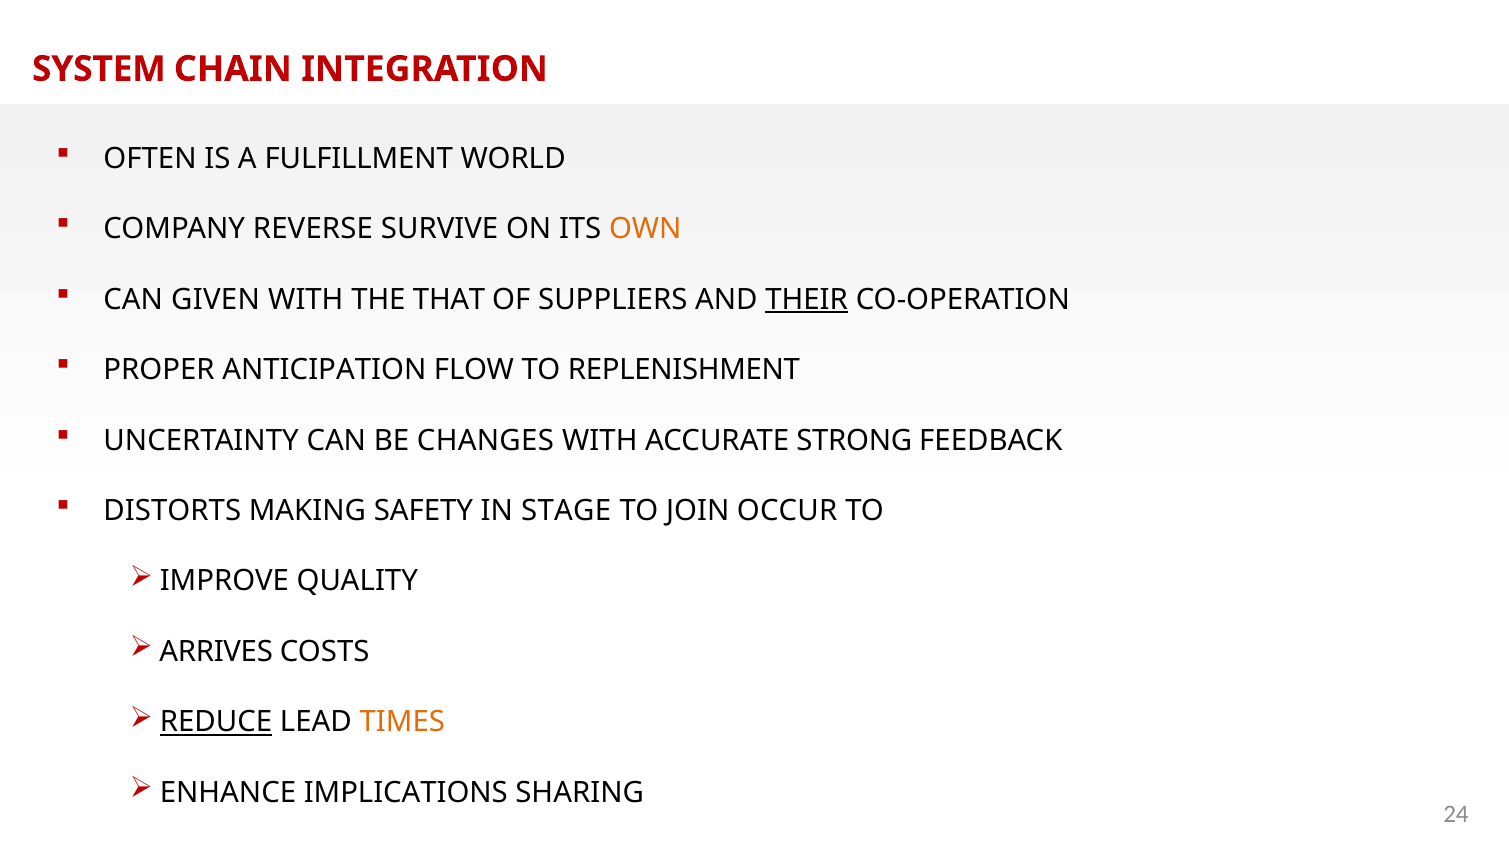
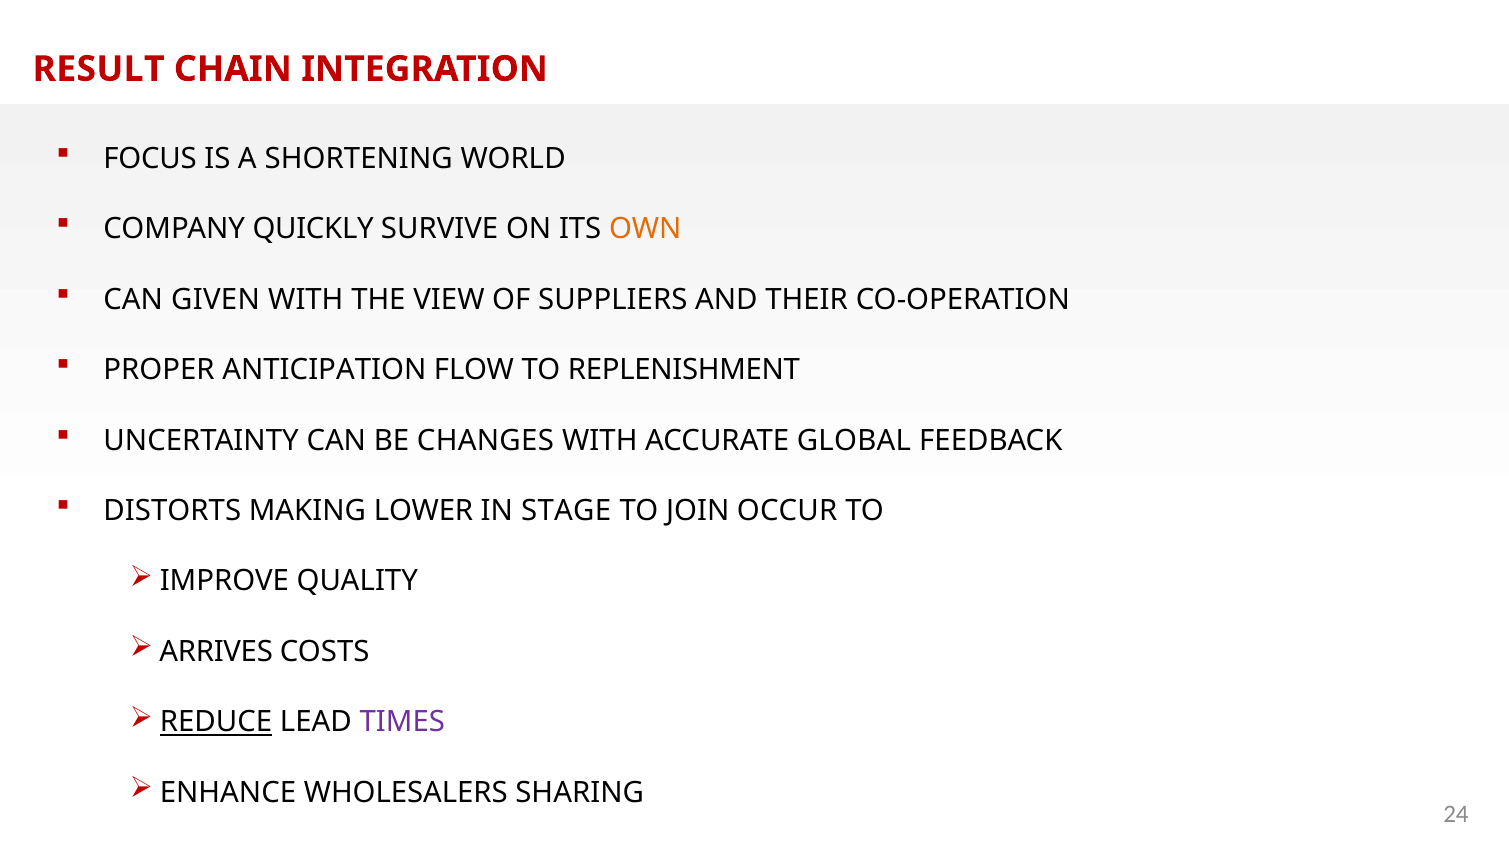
SYSTEM: SYSTEM -> RESULT
OFTEN: OFTEN -> FOCUS
FULFILLMENT: FULFILLMENT -> SHORTENING
REVERSE: REVERSE -> QUICKLY
THAT: THAT -> VIEW
THEIR underline: present -> none
STRONG: STRONG -> GLOBAL
SAFETY: SAFETY -> LOWER
TIMES colour: orange -> purple
IMPLICATIONS: IMPLICATIONS -> WHOLESALERS
